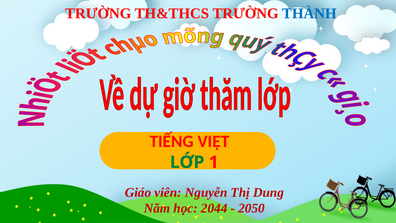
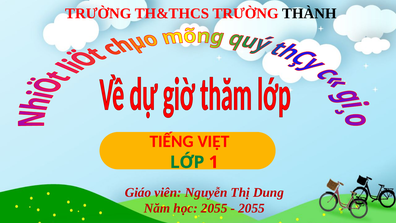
THÀNH colour: blue -> black
học 2044: 2044 -> 2055
2050 at (252, 208): 2050 -> 2055
